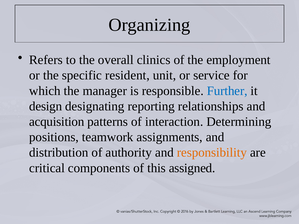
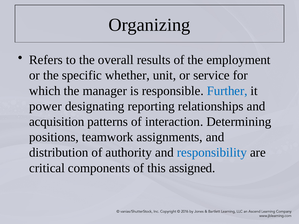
clinics: clinics -> results
resident: resident -> whether
design: design -> power
responsibility colour: orange -> blue
